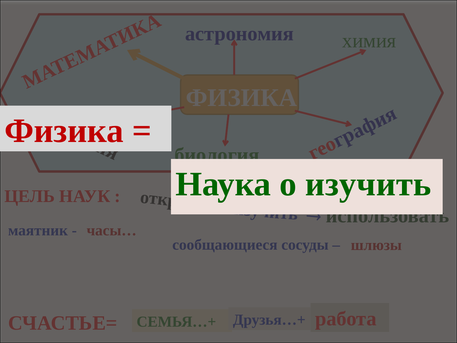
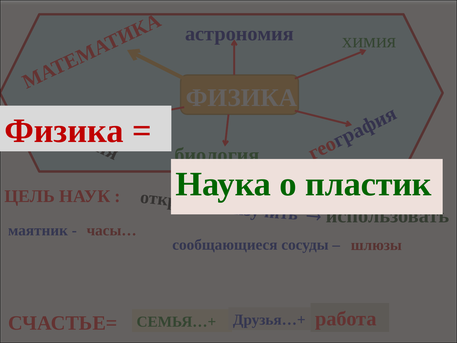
о изучить: изучить -> пластик
